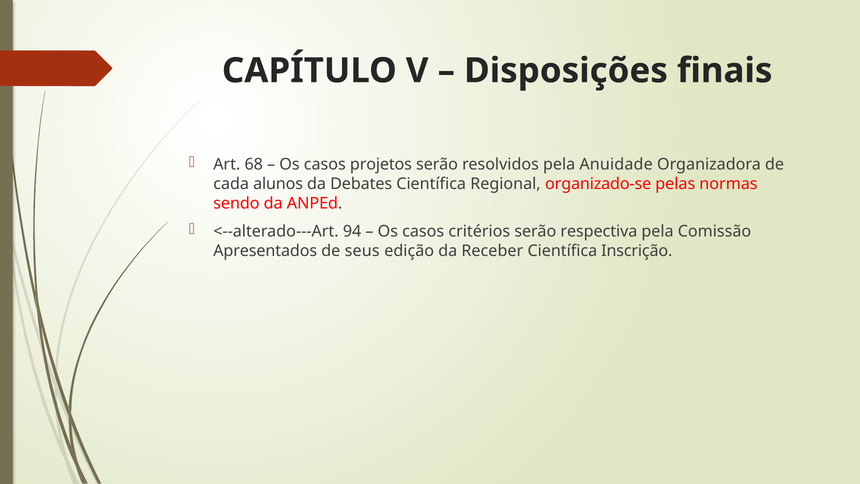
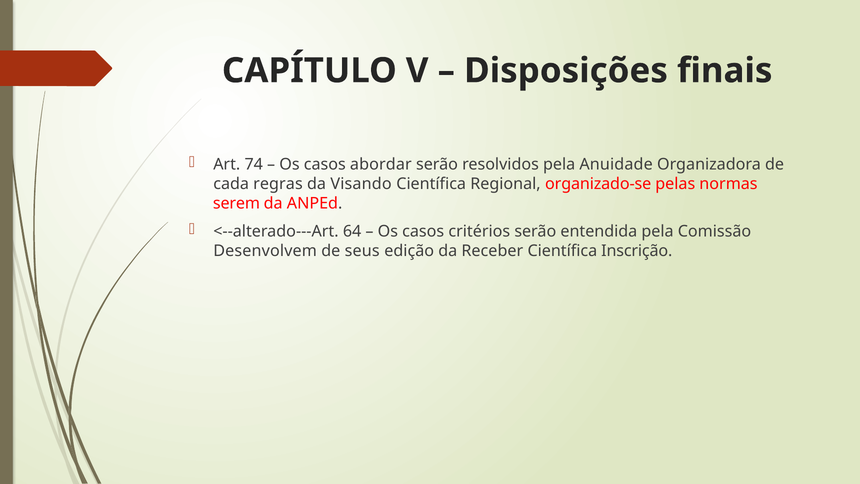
68: 68 -> 74
projetos: projetos -> abordar
alunos: alunos -> regras
Debates: Debates -> Visando
sendo: sendo -> serem
94: 94 -> 64
respectiva: respectiva -> entendida
Apresentados: Apresentados -> Desenvolvem
